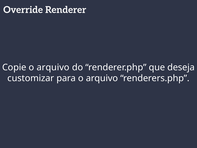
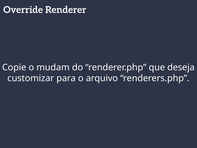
Copie o arquivo: arquivo -> mudam
